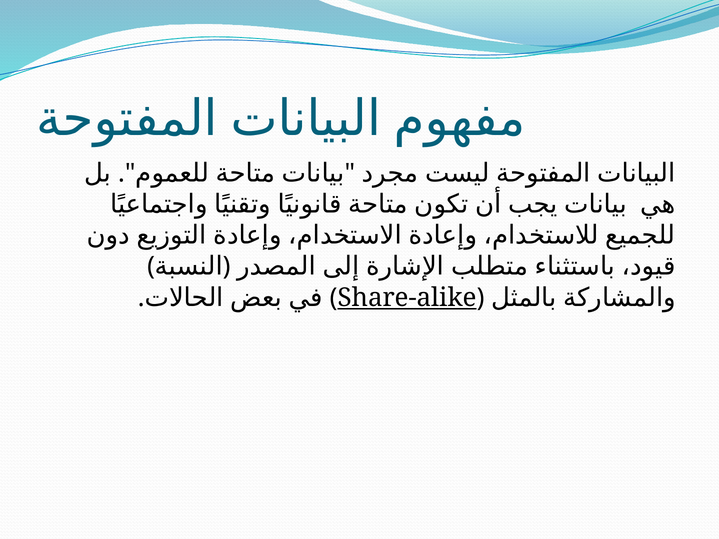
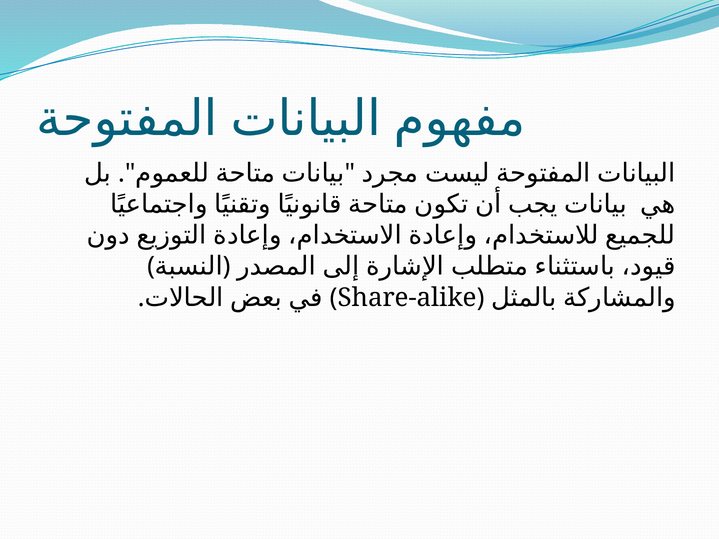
Share-alike underline: present -> none
